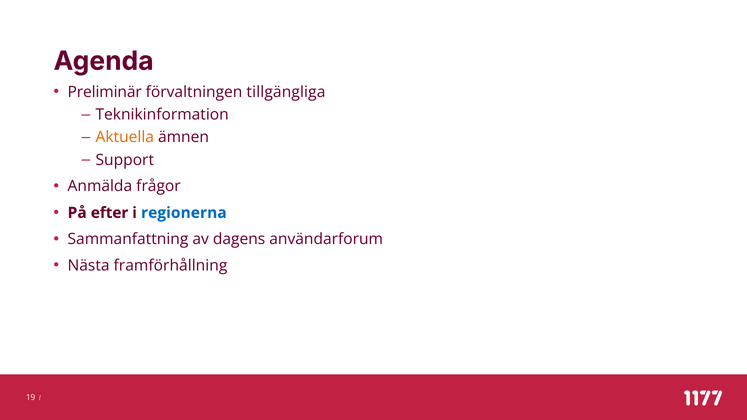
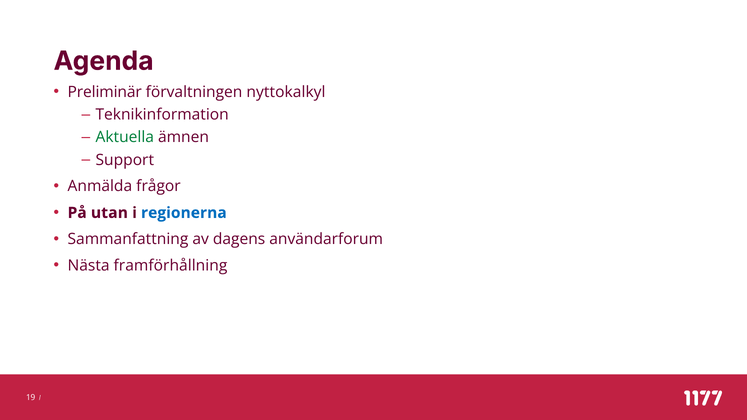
tillgängliga: tillgängliga -> nyttokalkyl
Aktuella colour: orange -> green
efter: efter -> utan
